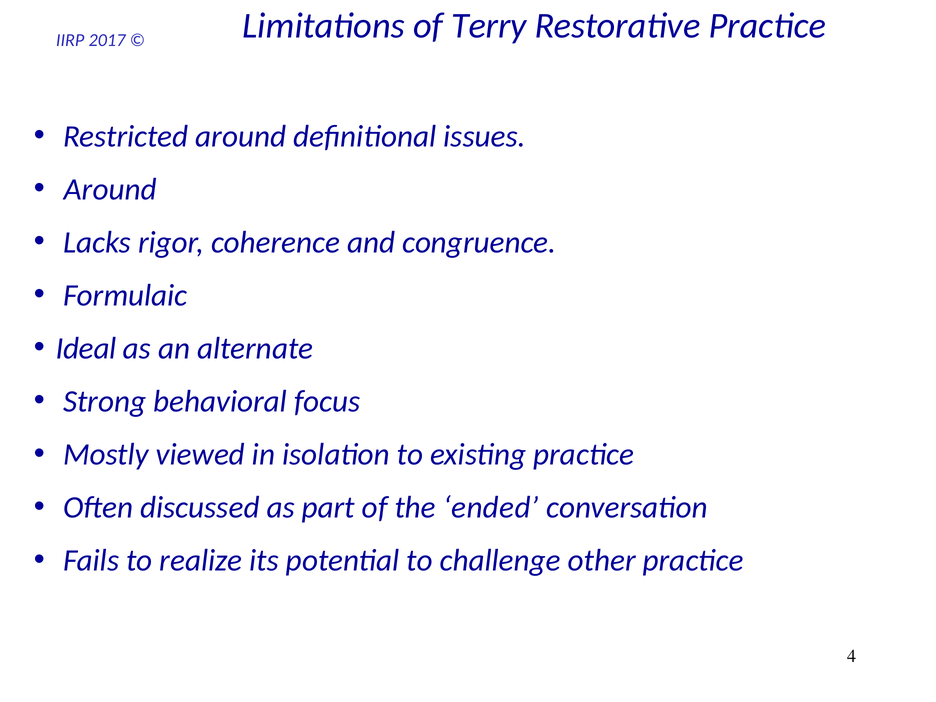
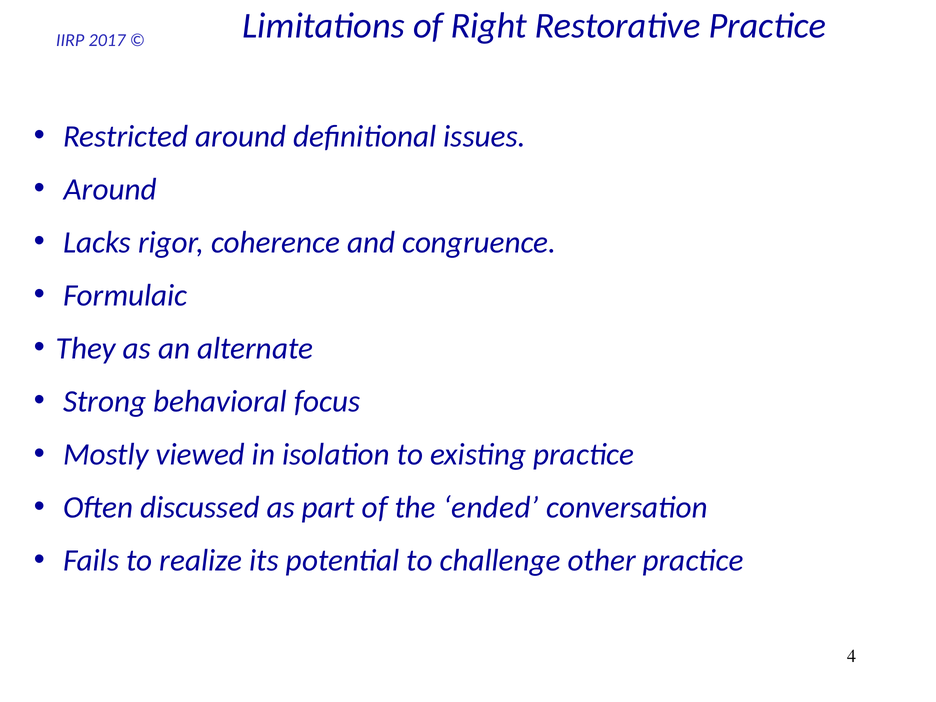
Terry: Terry -> Right
Ideal: Ideal -> They
